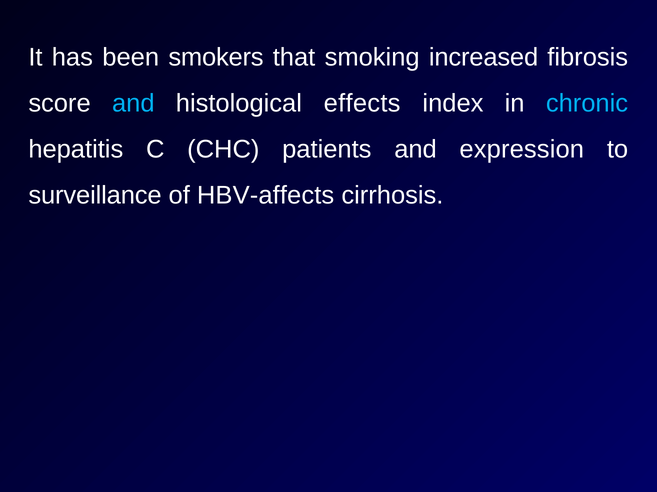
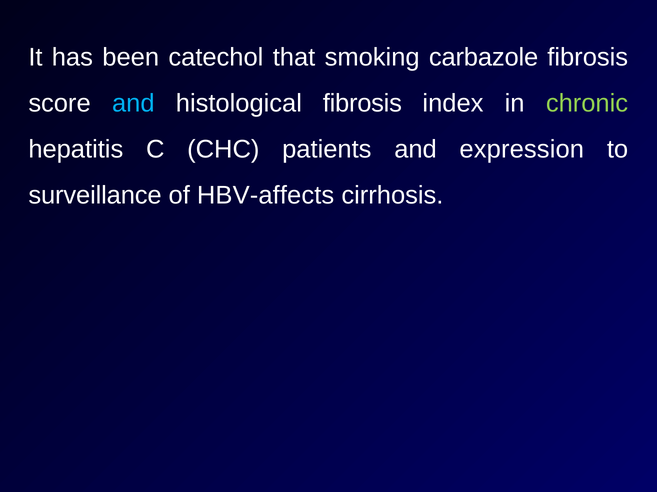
smokers: smokers -> catechol
increased: increased -> carbazole
histological effects: effects -> fibrosis
chronic colour: light blue -> light green
